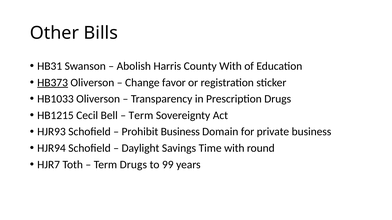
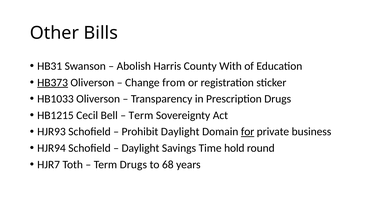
favor: favor -> from
Prohibit Business: Business -> Daylight
for underline: none -> present
Time with: with -> hold
99: 99 -> 68
